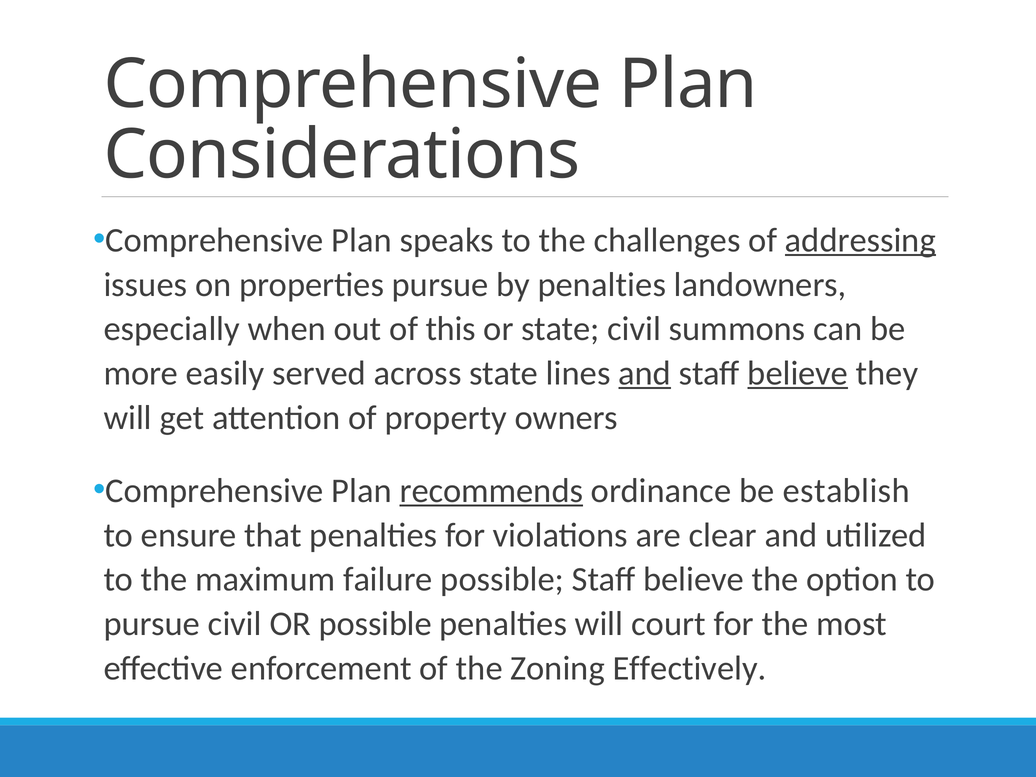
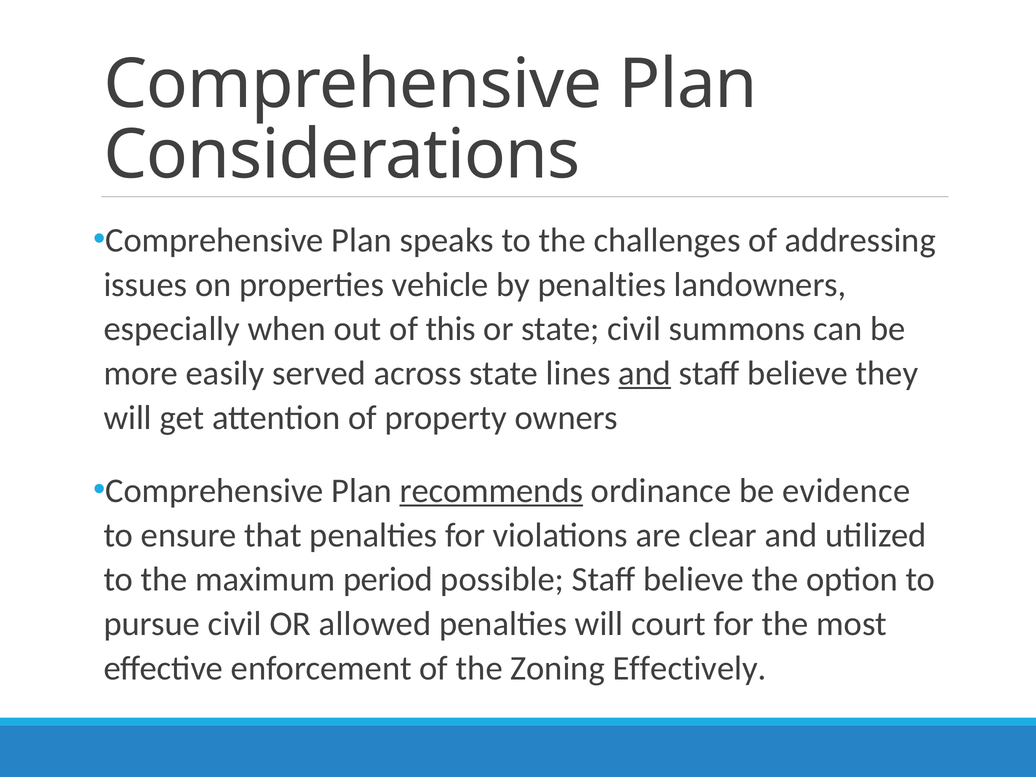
addressing underline: present -> none
properties pursue: pursue -> vehicle
believe at (798, 373) underline: present -> none
establish: establish -> evidence
failure: failure -> period
OR possible: possible -> allowed
